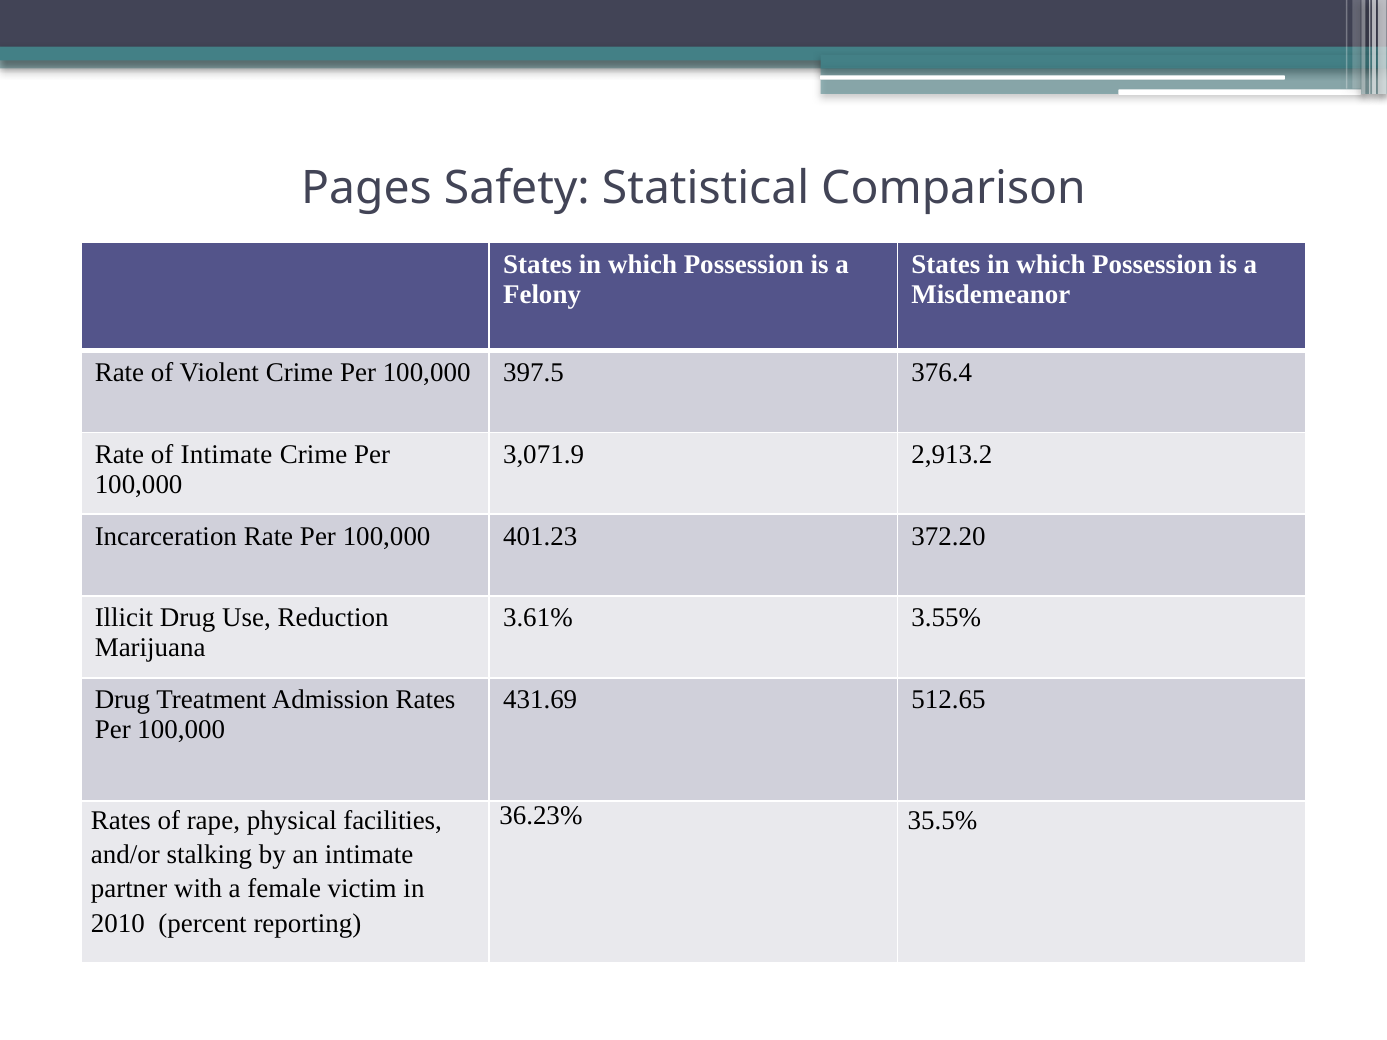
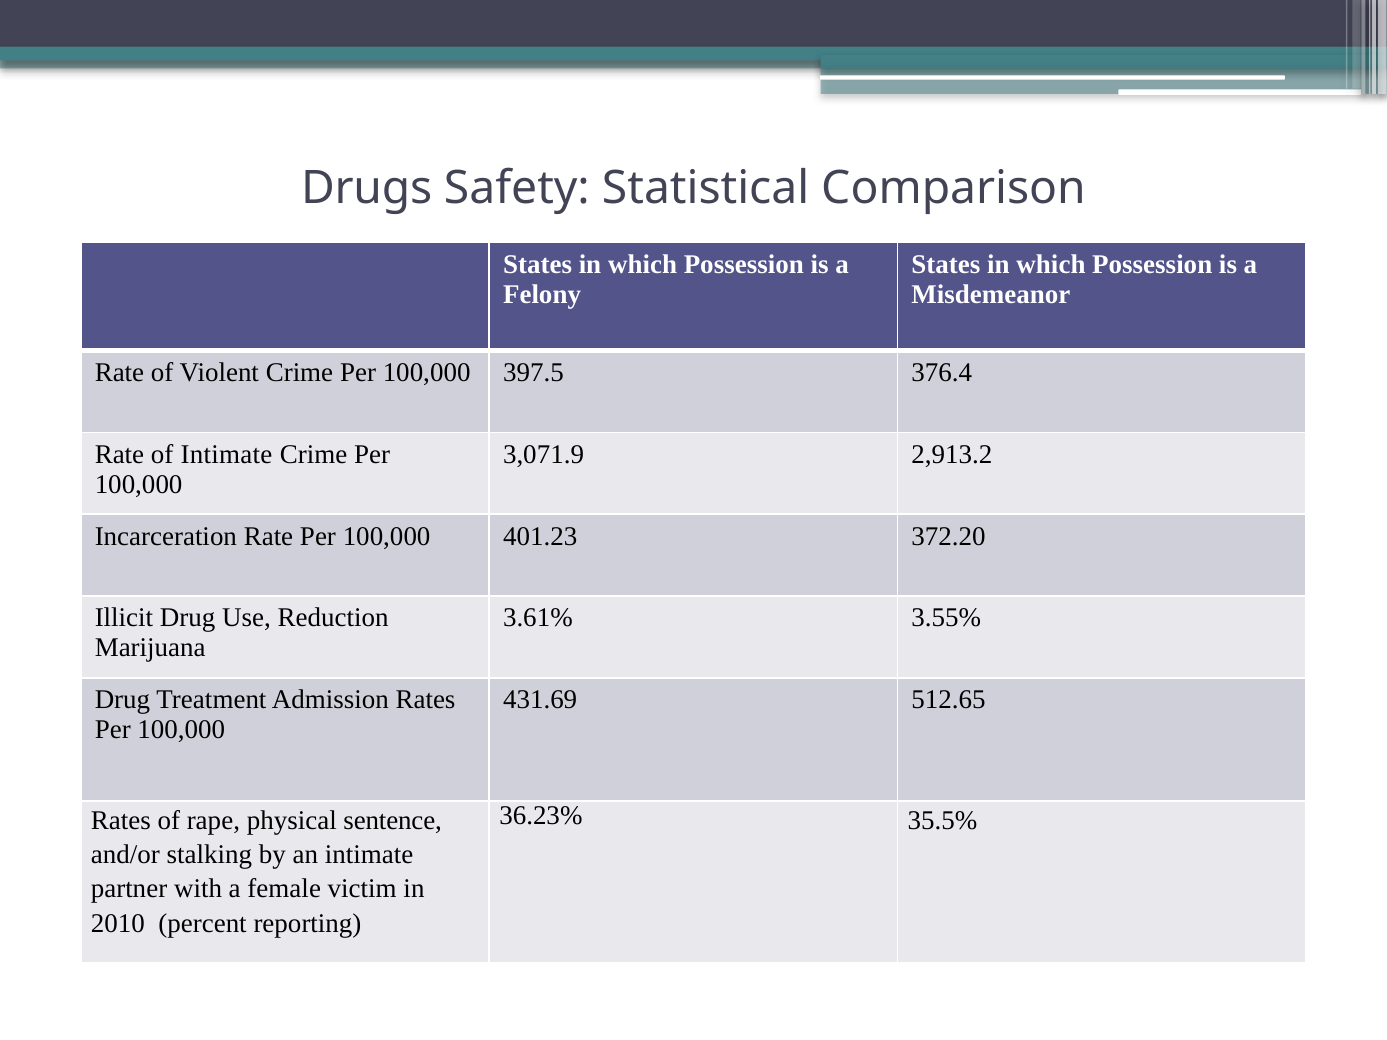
Pages: Pages -> Drugs
facilities: facilities -> sentence
